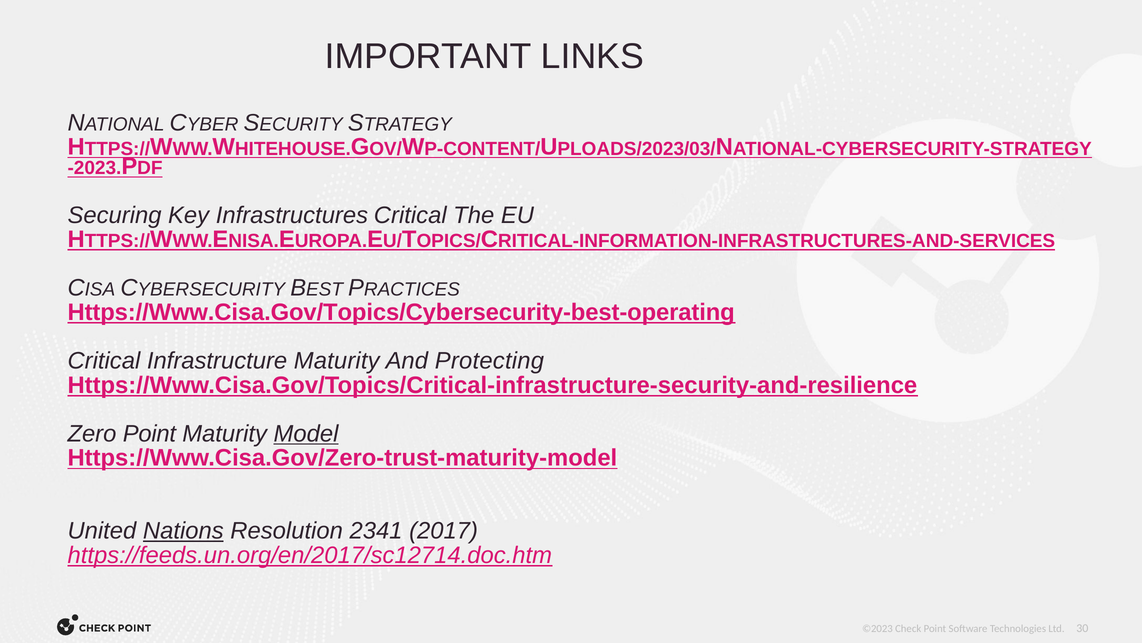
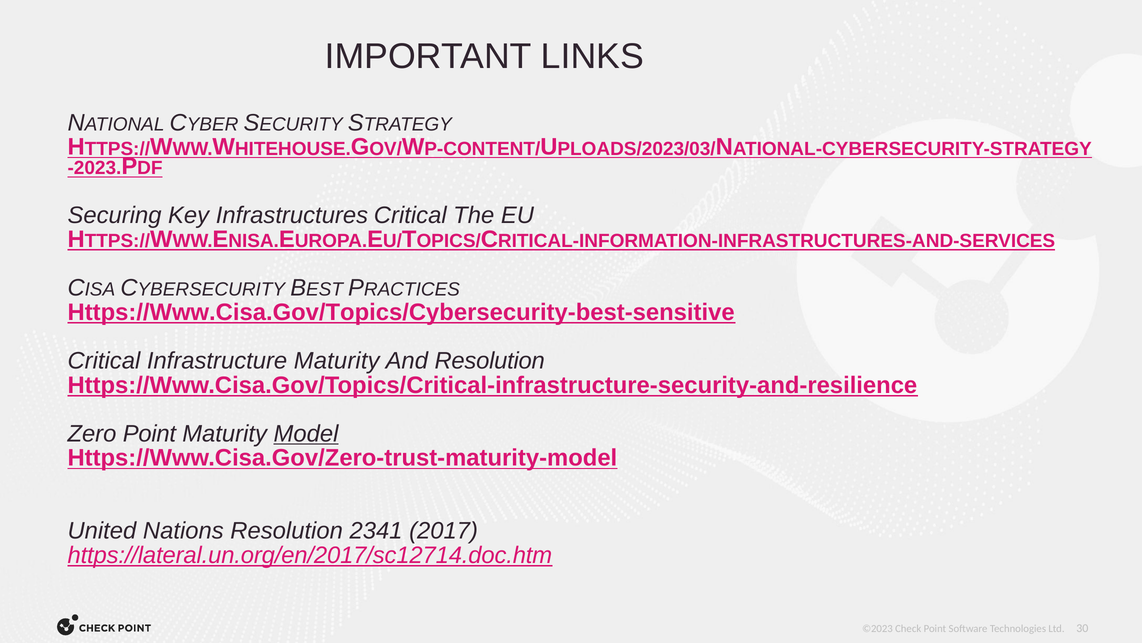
Https://Www.Cisa.Gov/Topics/Cybersecurity-best-operating: Https://Www.Cisa.Gov/Topics/Cybersecurity-best-operating -> Https://Www.Cisa.Gov/Topics/Cybersecurity-best-sensitive
And Protecting: Protecting -> Resolution
Nations underline: present -> none
https://feeds.un.org/en/2017/sc12714.doc.htm: https://feeds.un.org/en/2017/sc12714.doc.htm -> https://lateral.un.org/en/2017/sc12714.doc.htm
